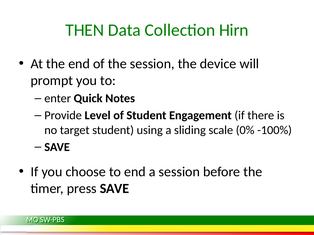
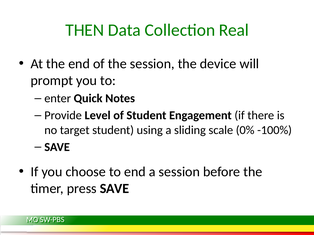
Hirn: Hirn -> Real
